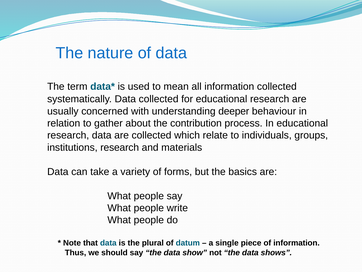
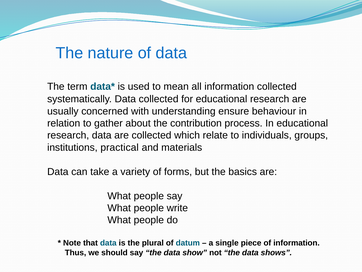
deeper: deeper -> ensure
institutions research: research -> practical
